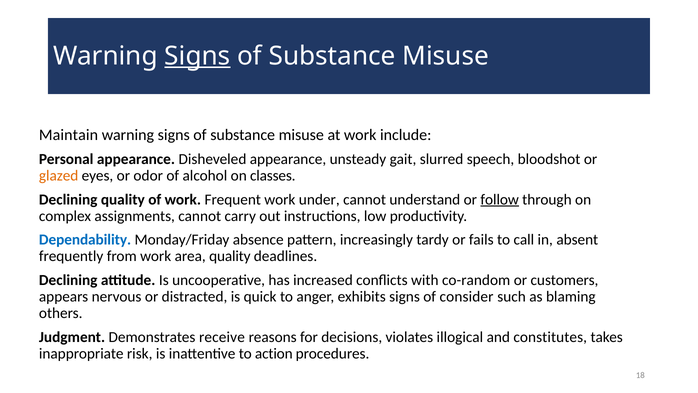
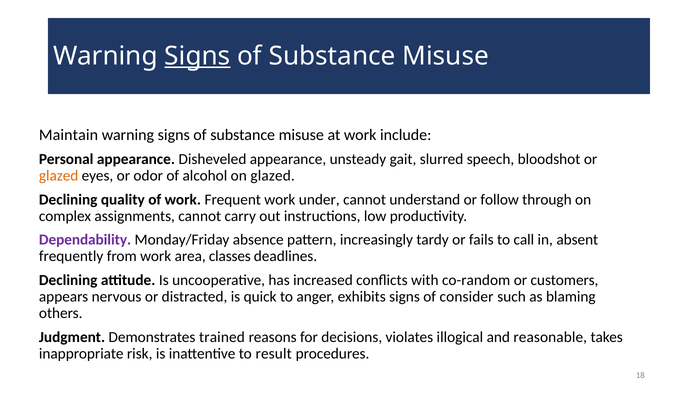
on classes: classes -> glazed
follow underline: present -> none
Dependability colour: blue -> purple
area quality: quality -> classes
receive: receive -> trained
constitutes: constitutes -> reasonable
action: action -> result
